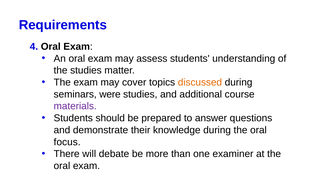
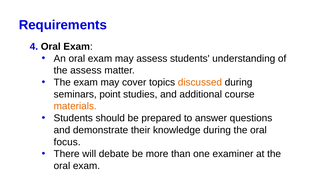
the studies: studies -> assess
were: were -> point
materials colour: purple -> orange
